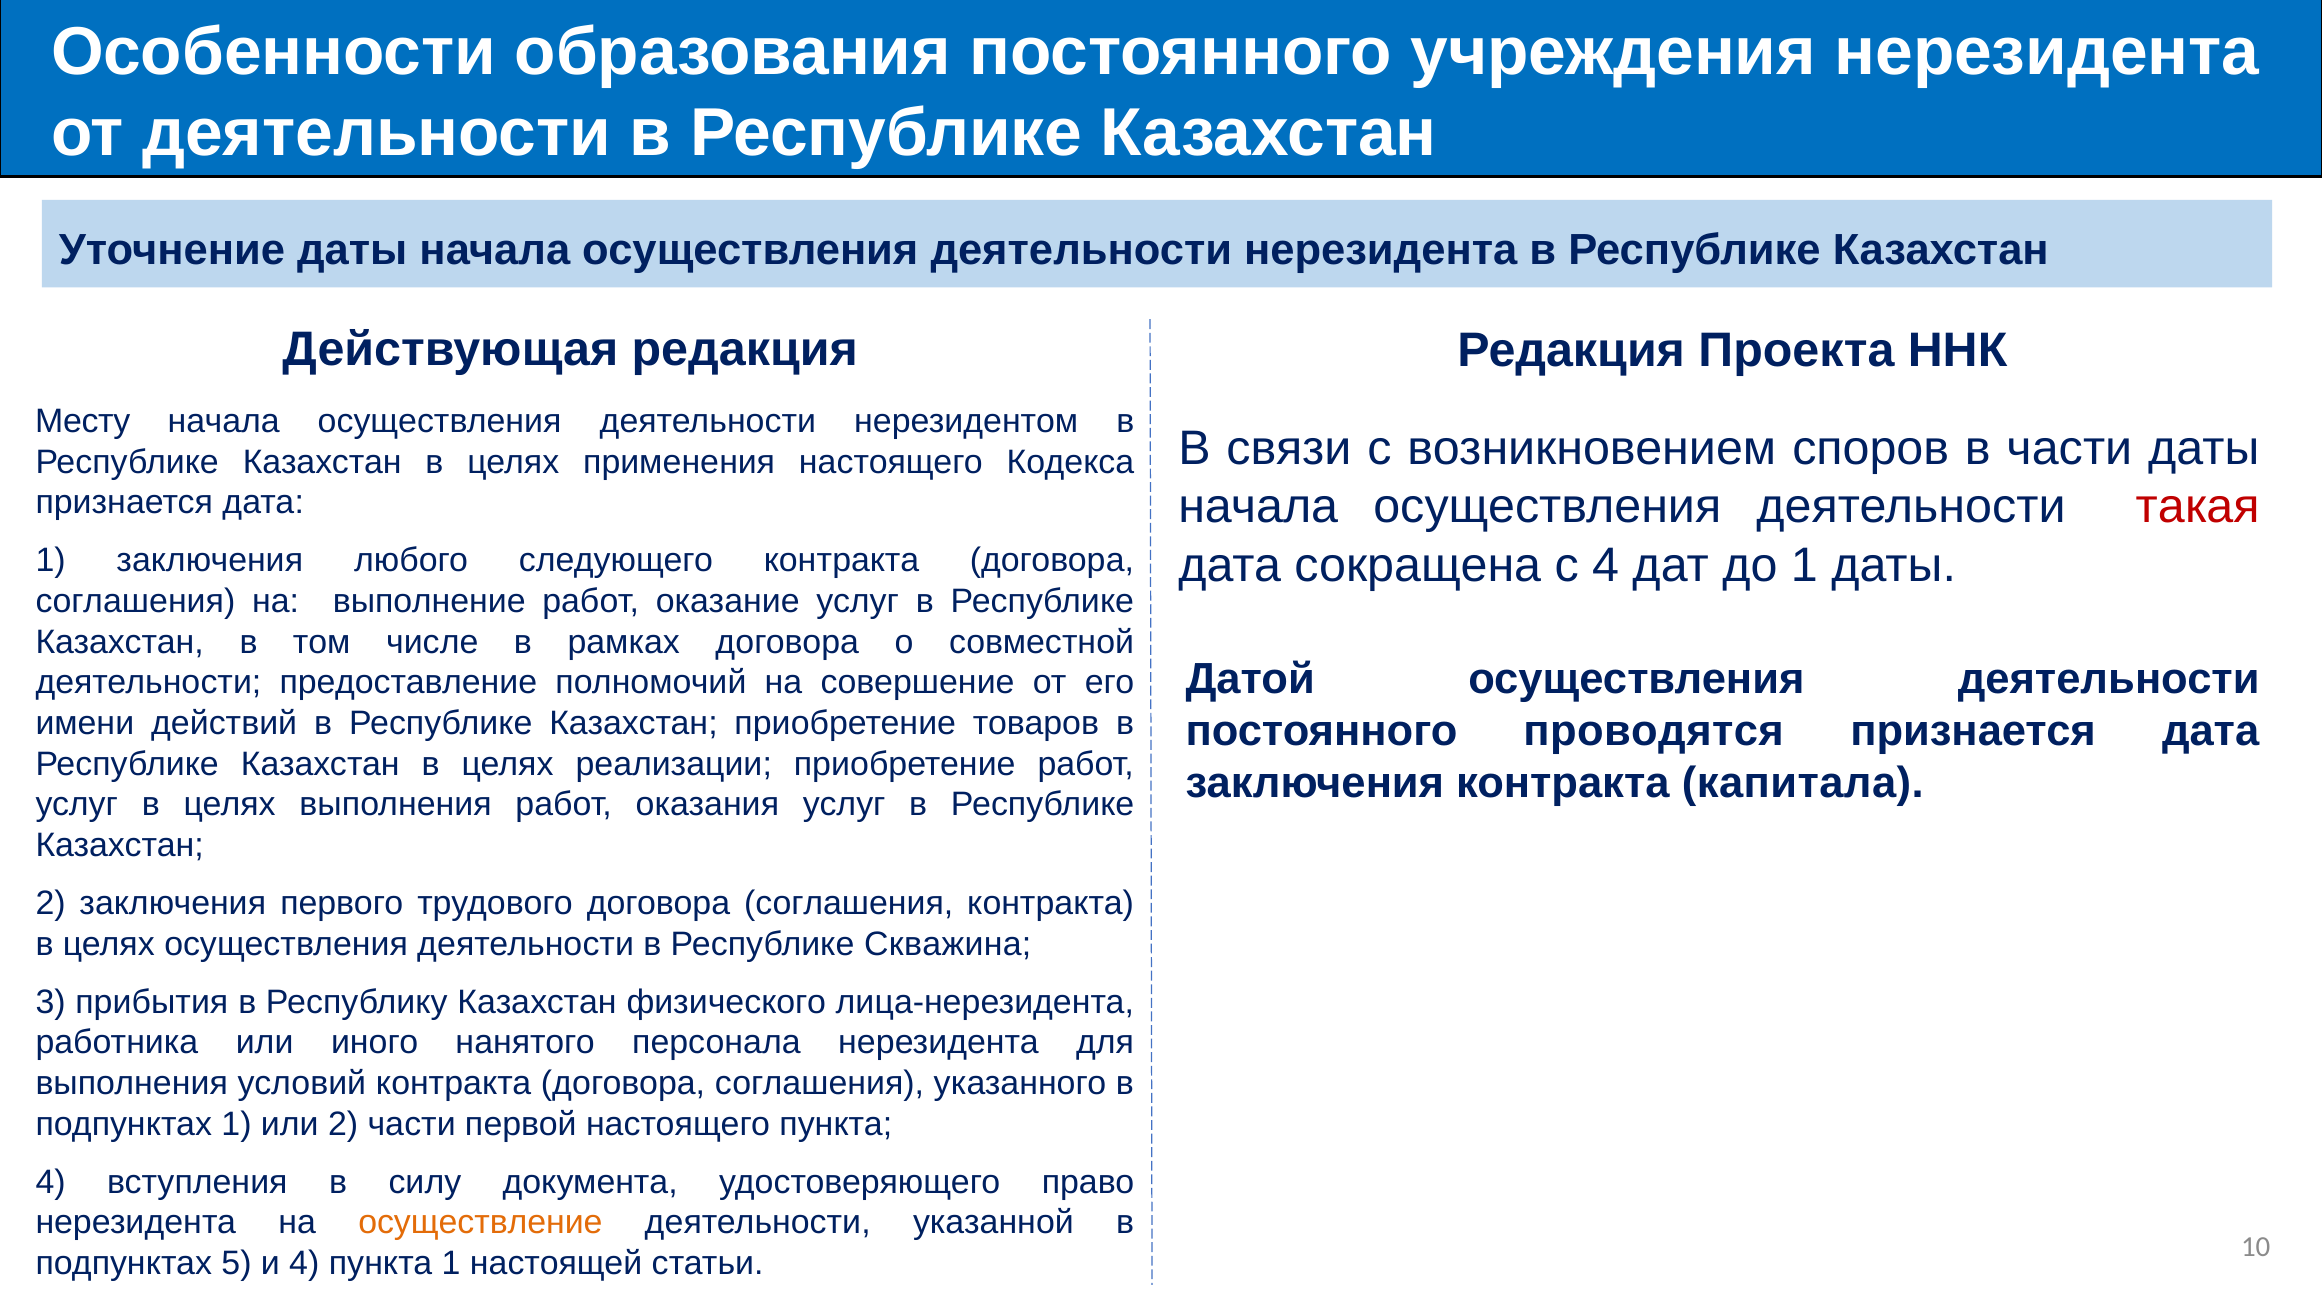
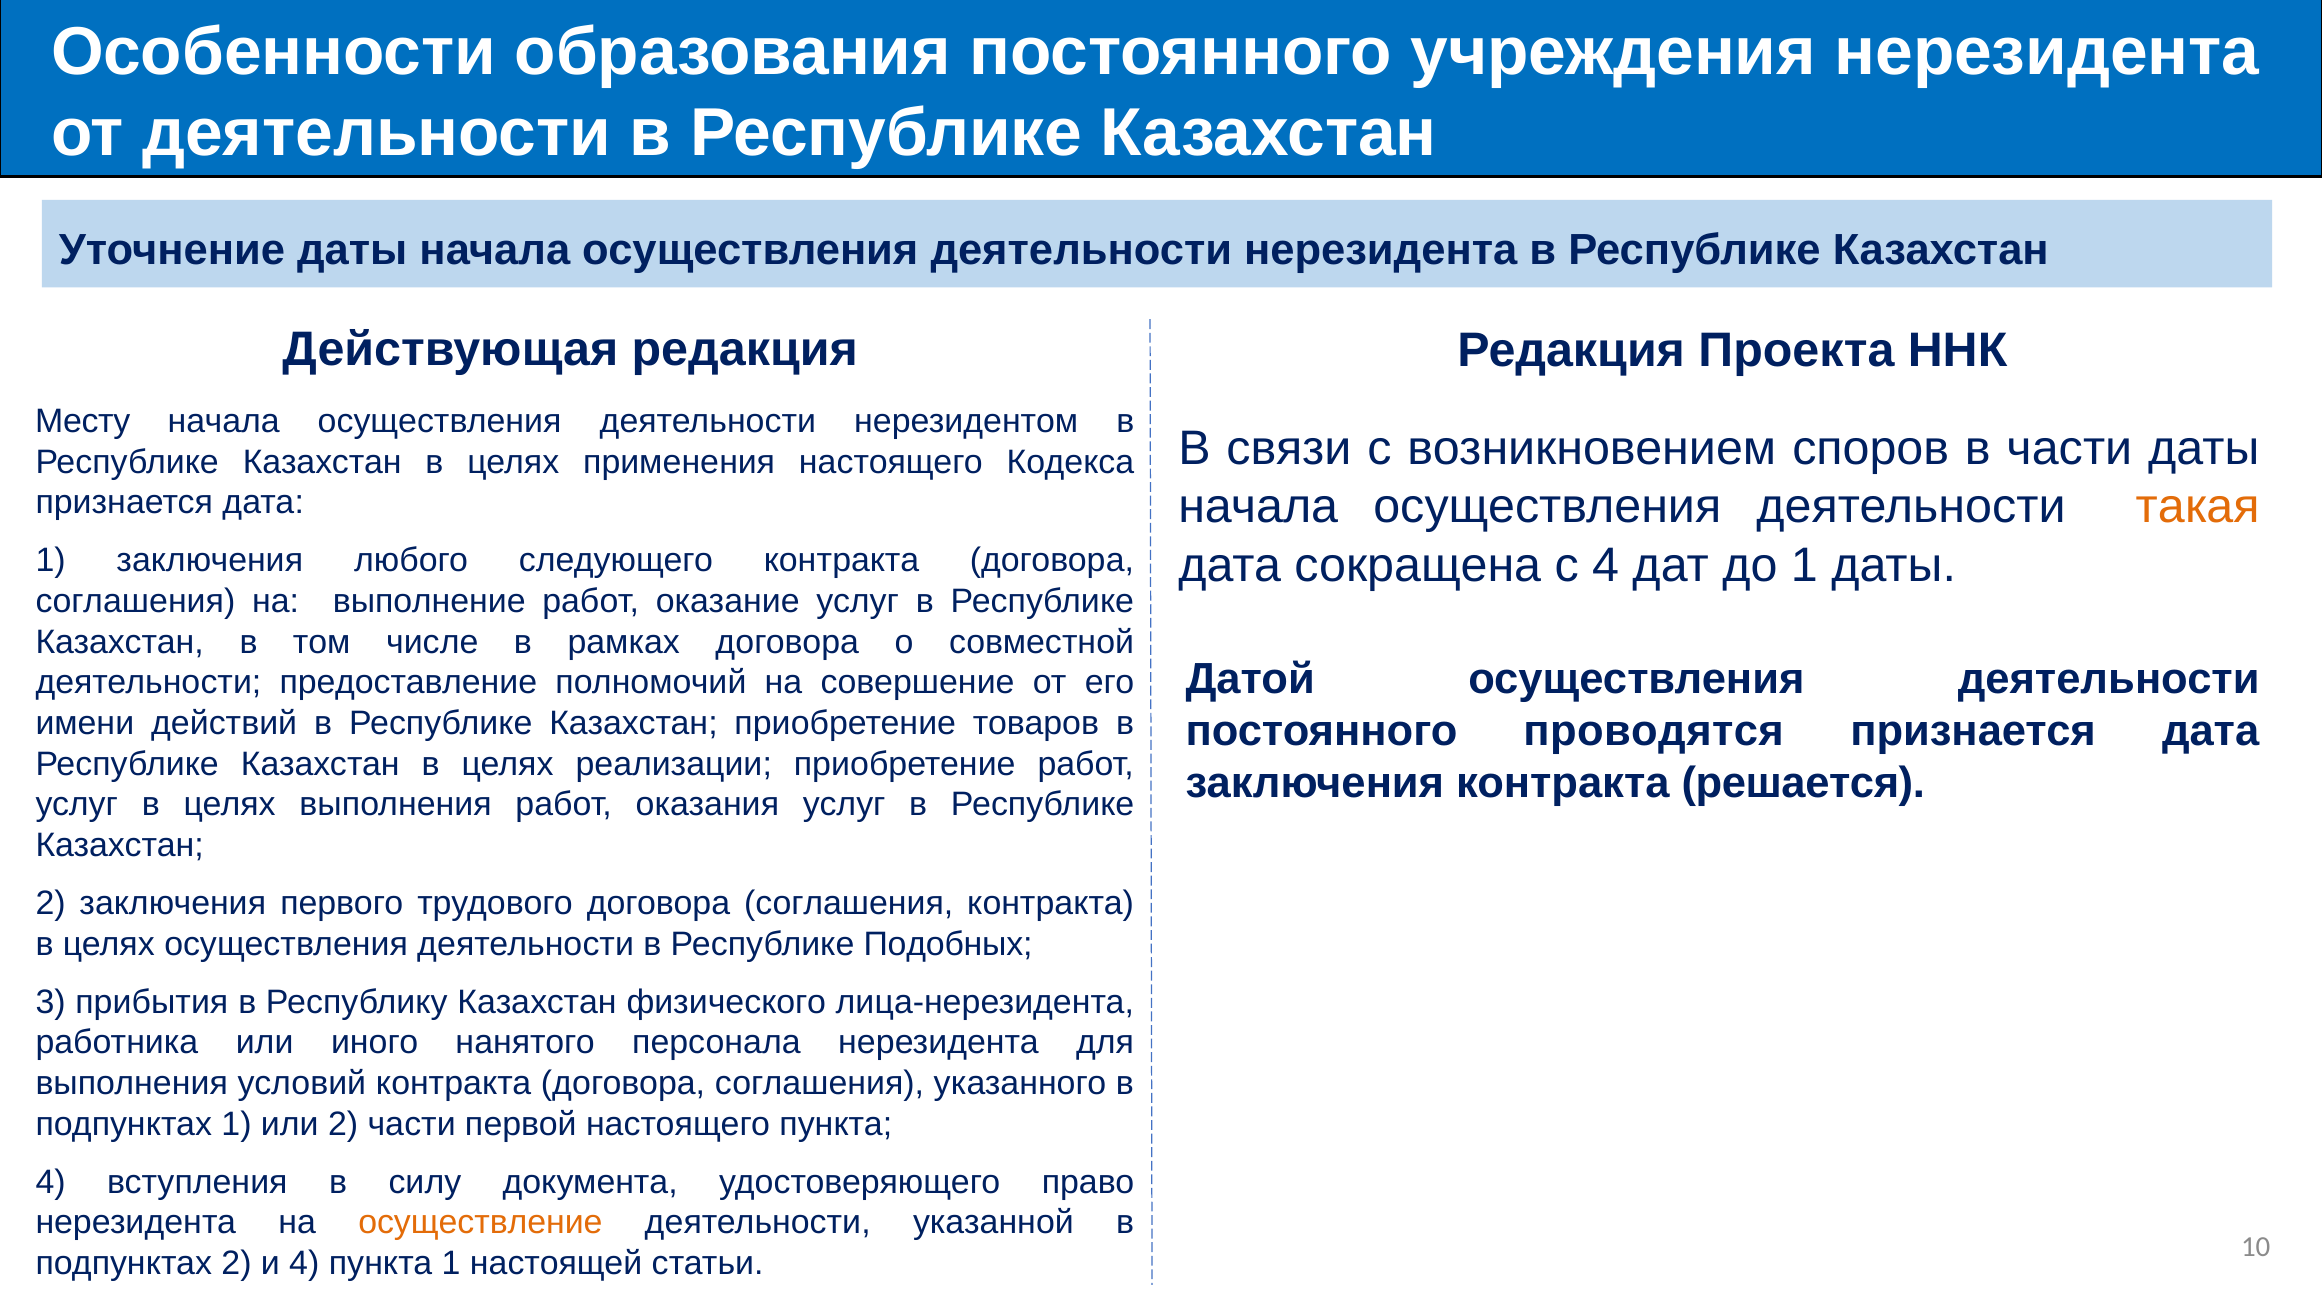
такая colour: red -> orange
капитала: капитала -> решается
Скважина: Скважина -> Подобных
подпунктах 5: 5 -> 2
